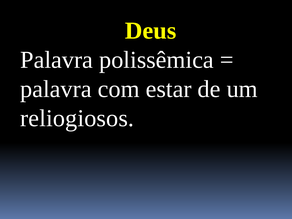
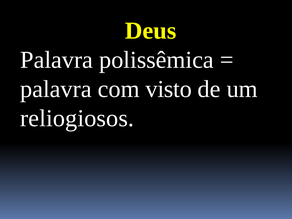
estar: estar -> visto
